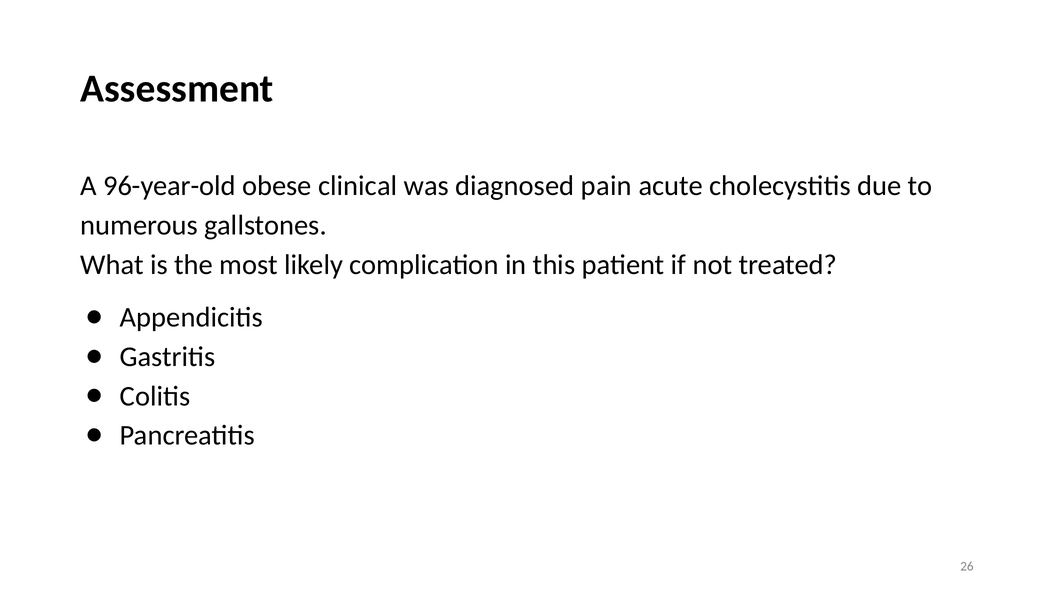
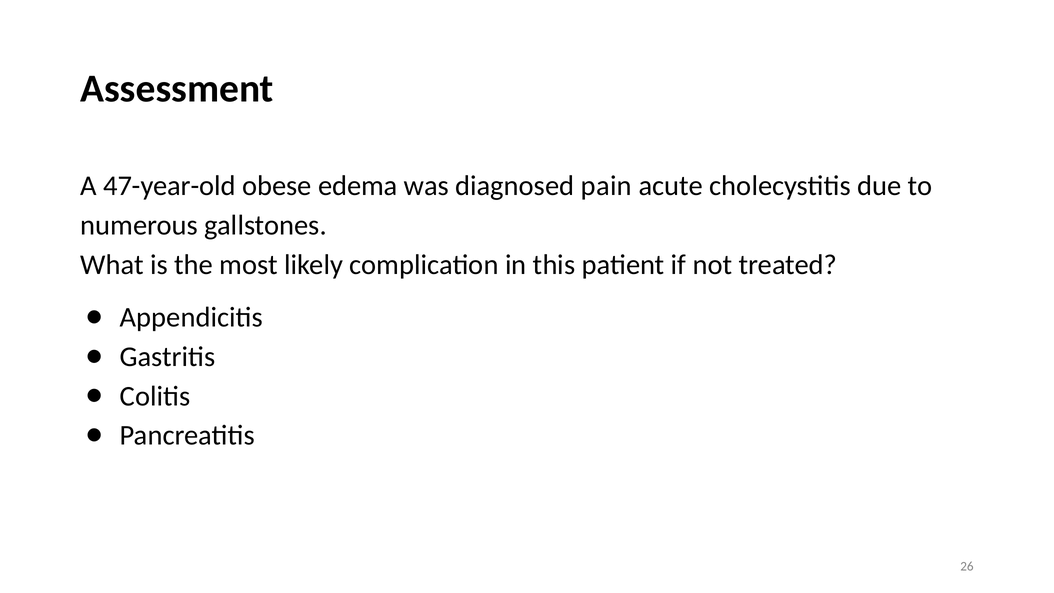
96-year-old: 96-year-old -> 47-year-old
clinical: clinical -> edema
